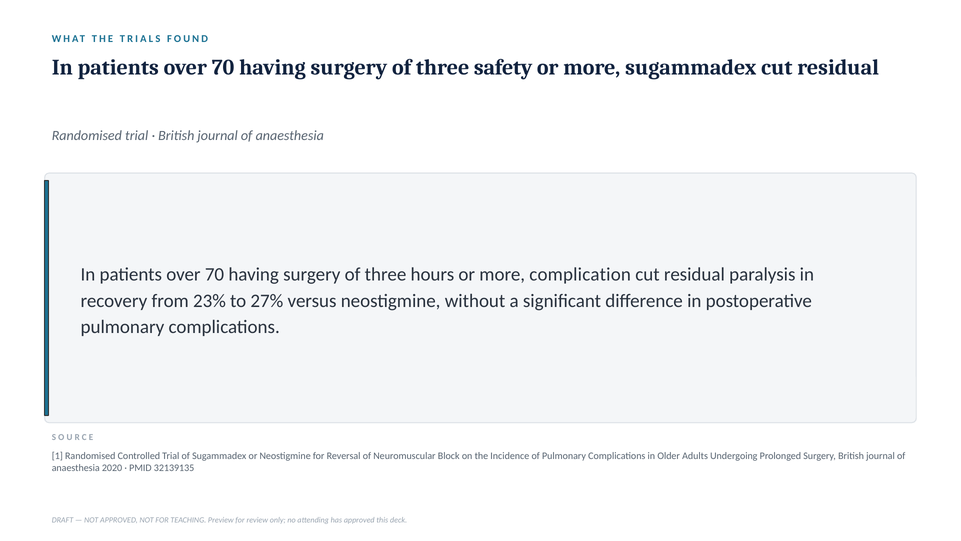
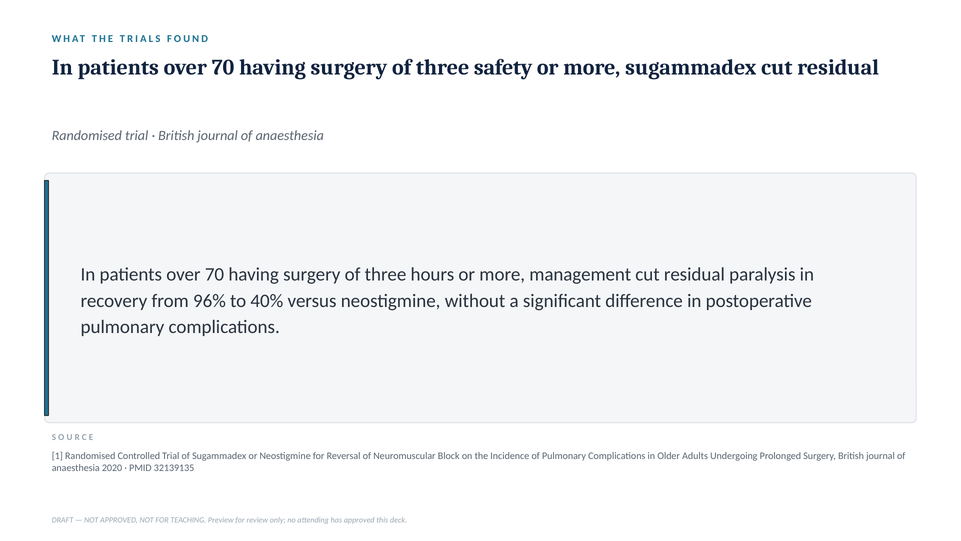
complication: complication -> management
23%: 23% -> 96%
27%: 27% -> 40%
